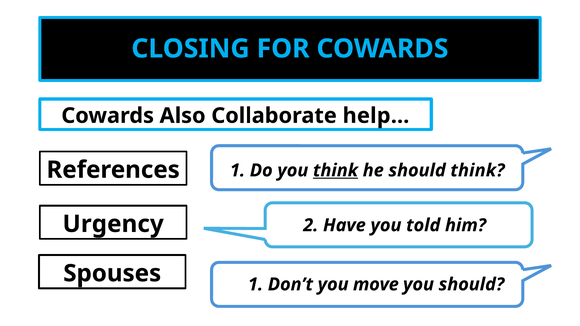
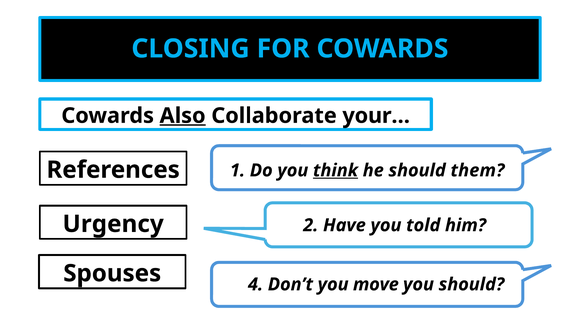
Also underline: none -> present
help…: help… -> your…
should think: think -> them
Spouses 1: 1 -> 4
